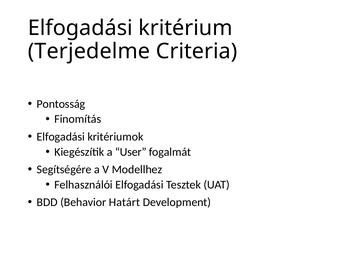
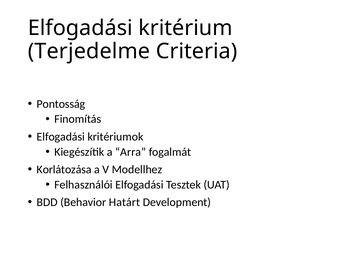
User: User -> Arra
Segítségére: Segítségére -> Korlátozása
